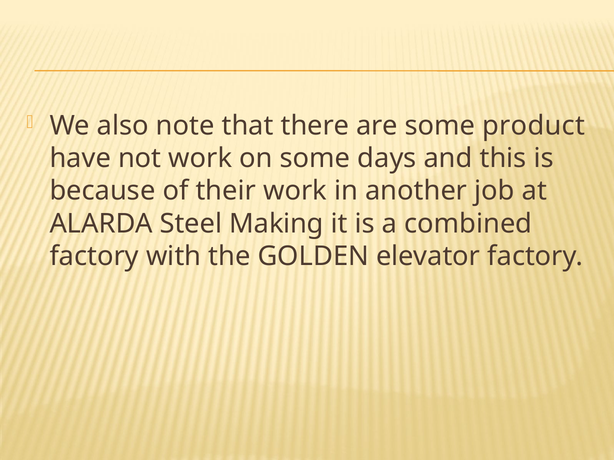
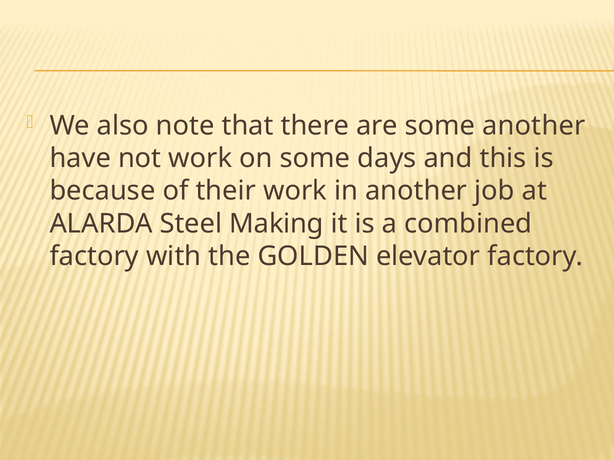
some product: product -> another
